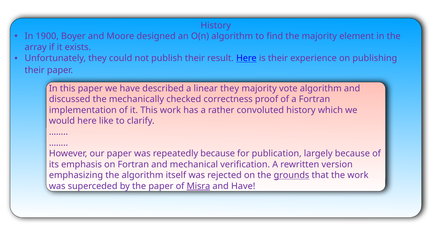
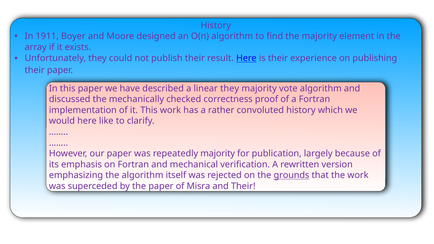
1900: 1900 -> 1911
repeatedly because: because -> majority
Misra underline: present -> none
and Have: Have -> Their
